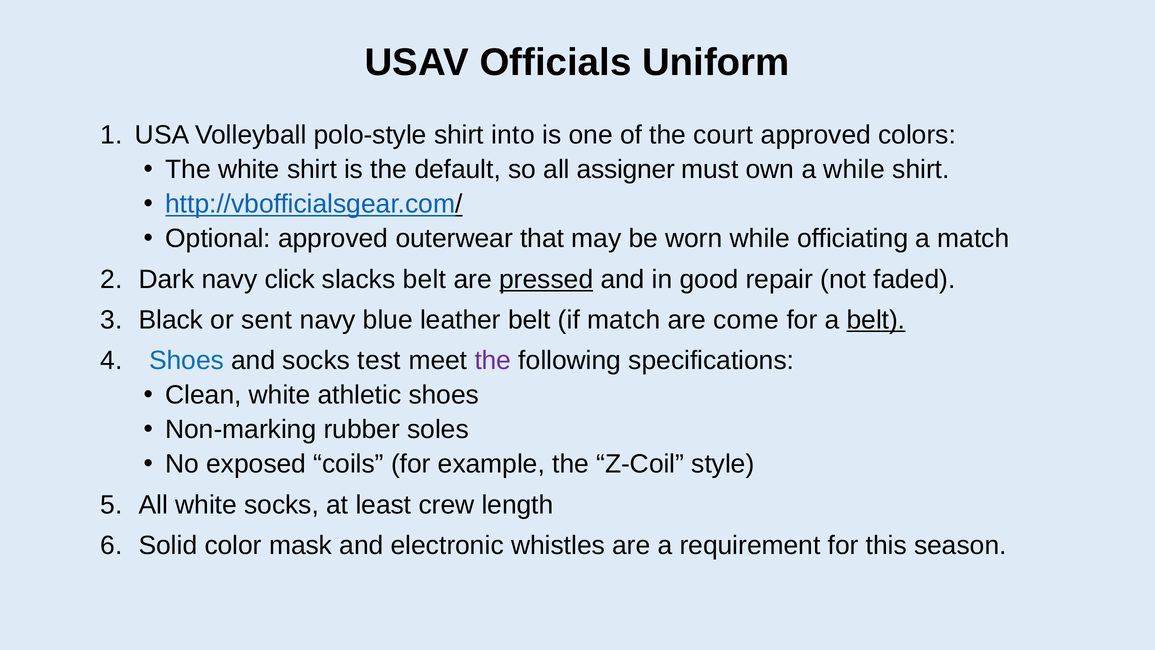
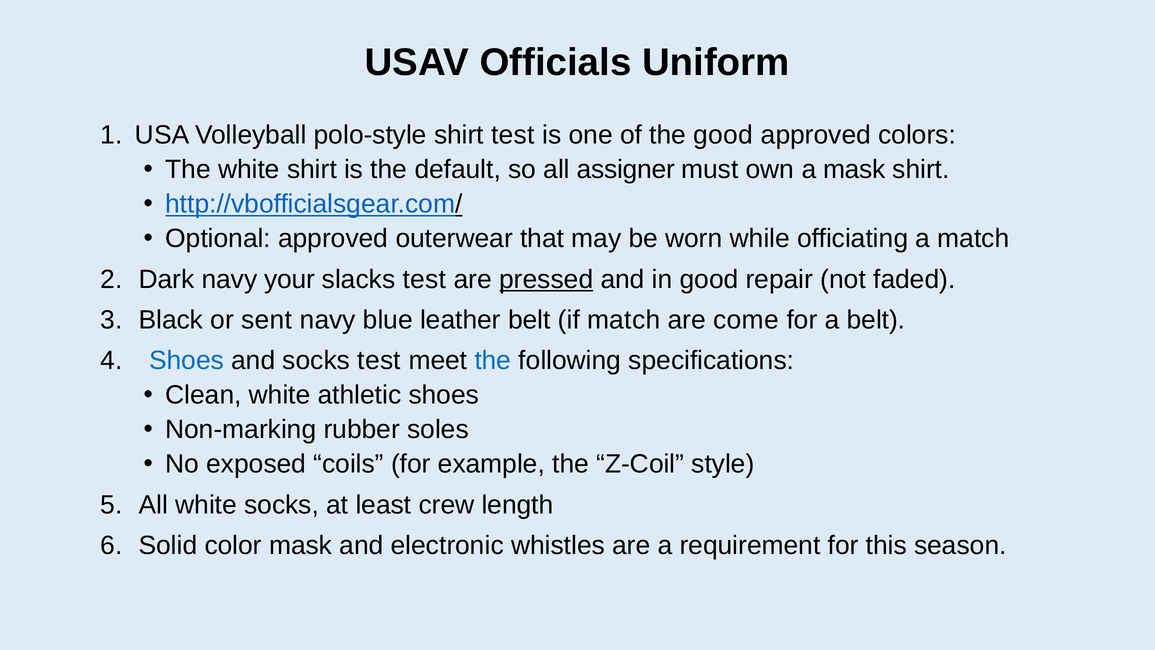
shirt into: into -> test
the court: court -> good
a while: while -> mask
click: click -> your
slacks belt: belt -> test
belt at (876, 320) underline: present -> none
the at (493, 360) colour: purple -> blue
